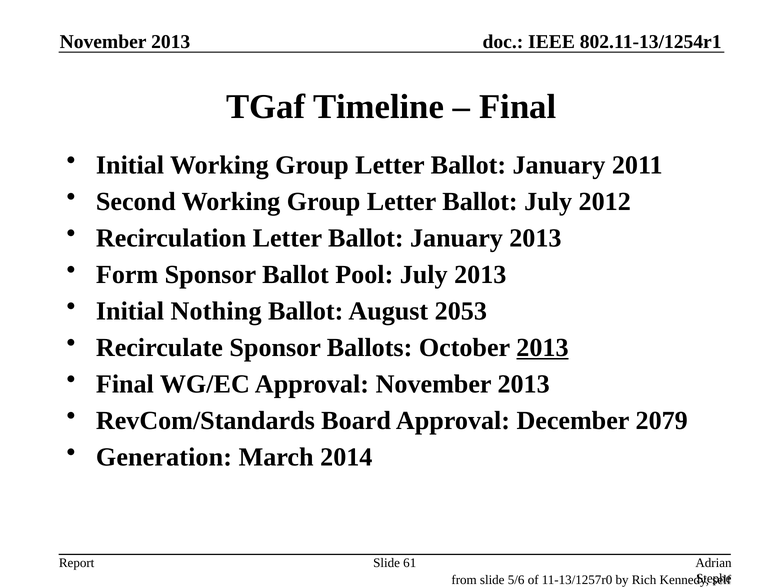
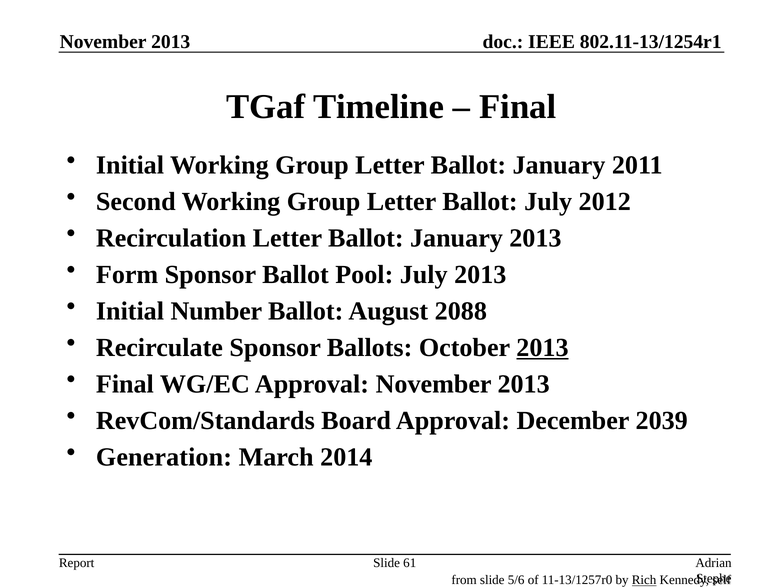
Nothing: Nothing -> Number
2053: 2053 -> 2088
2079: 2079 -> 2039
Rich underline: none -> present
